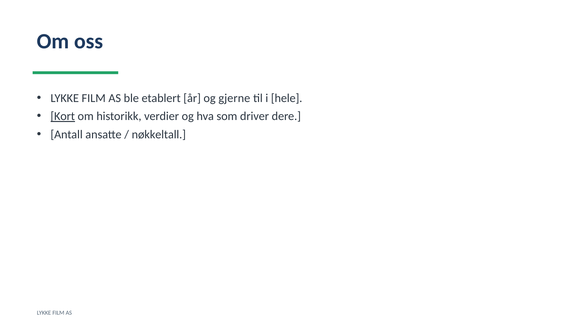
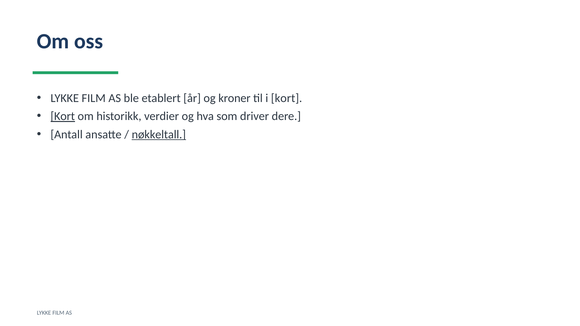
gjerne: gjerne -> kroner
i hele: hele -> kort
nøkkeltall underline: none -> present
